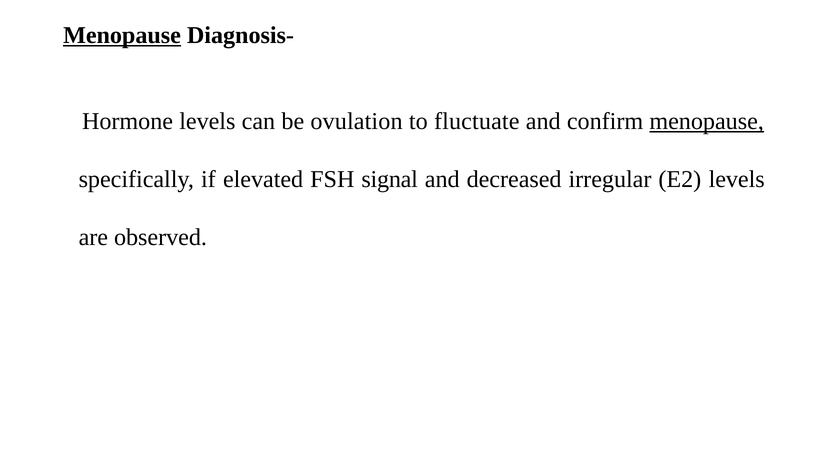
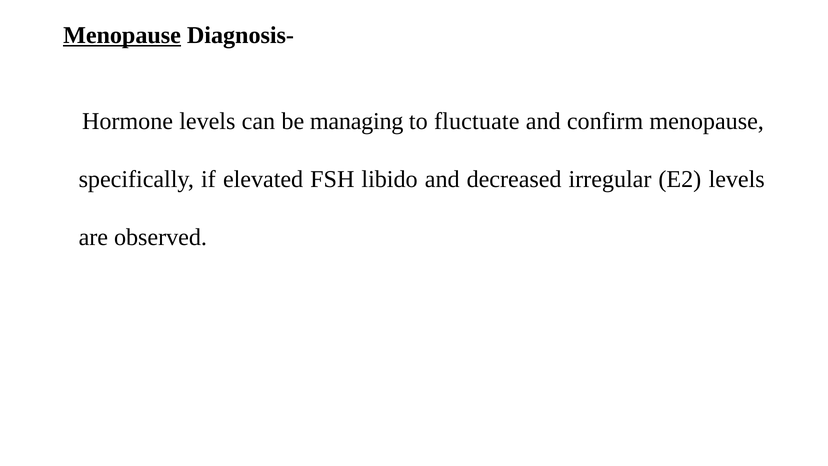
ovulation: ovulation -> managing
menopause at (707, 121) underline: present -> none
signal: signal -> libido
